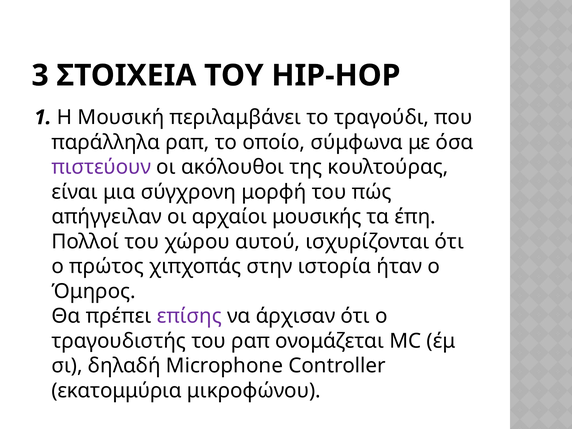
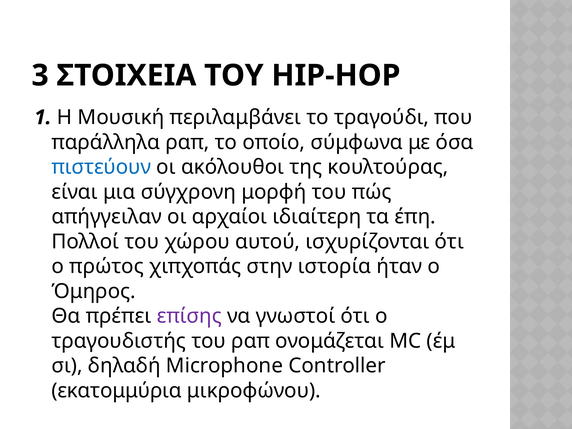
πιστεύουν colour: purple -> blue
μουσικής: μουσικής -> ιδιαίτερη
άρχισαν: άρχισαν -> γνωστοί
